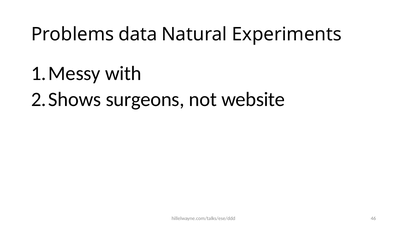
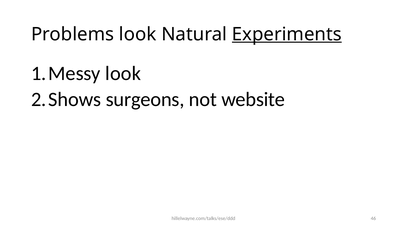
Problems data: data -> look
Experiments underline: none -> present
with at (123, 73): with -> look
